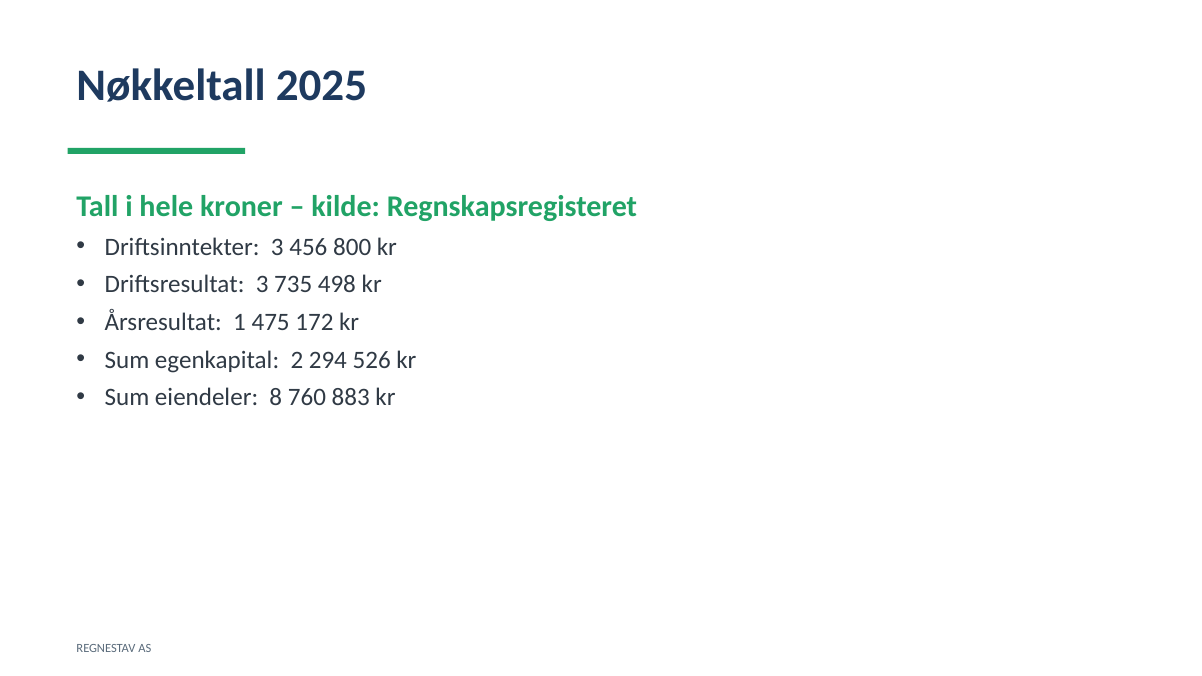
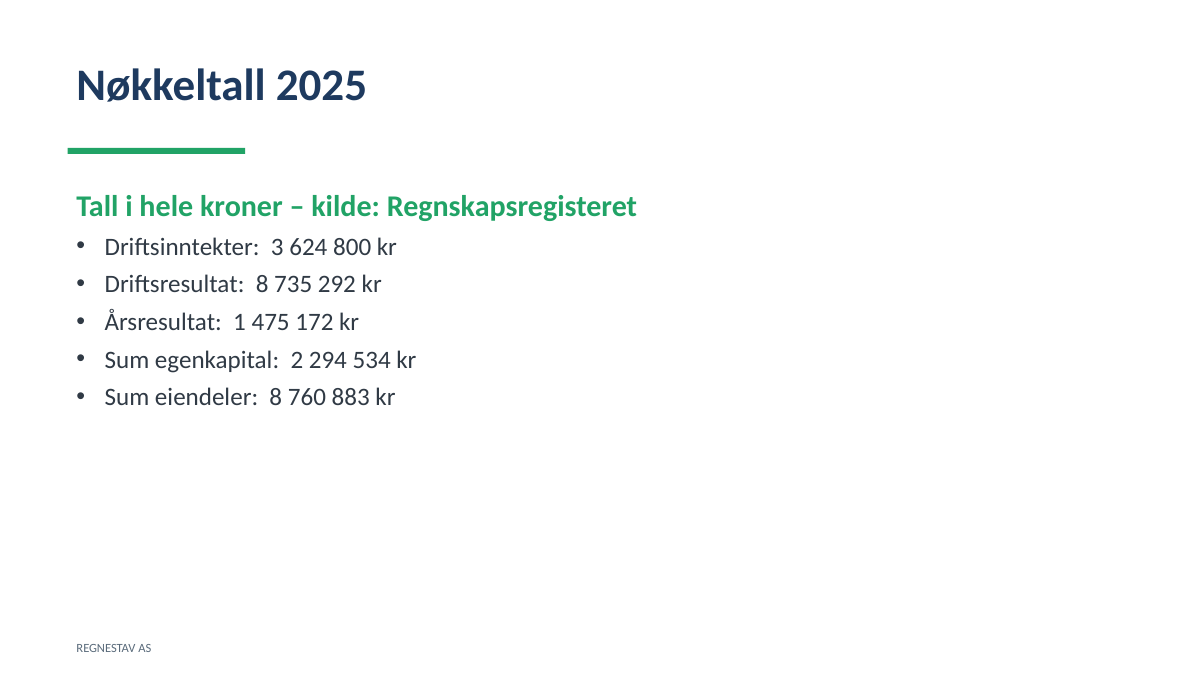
456: 456 -> 624
Driftsresultat 3: 3 -> 8
498: 498 -> 292
526: 526 -> 534
